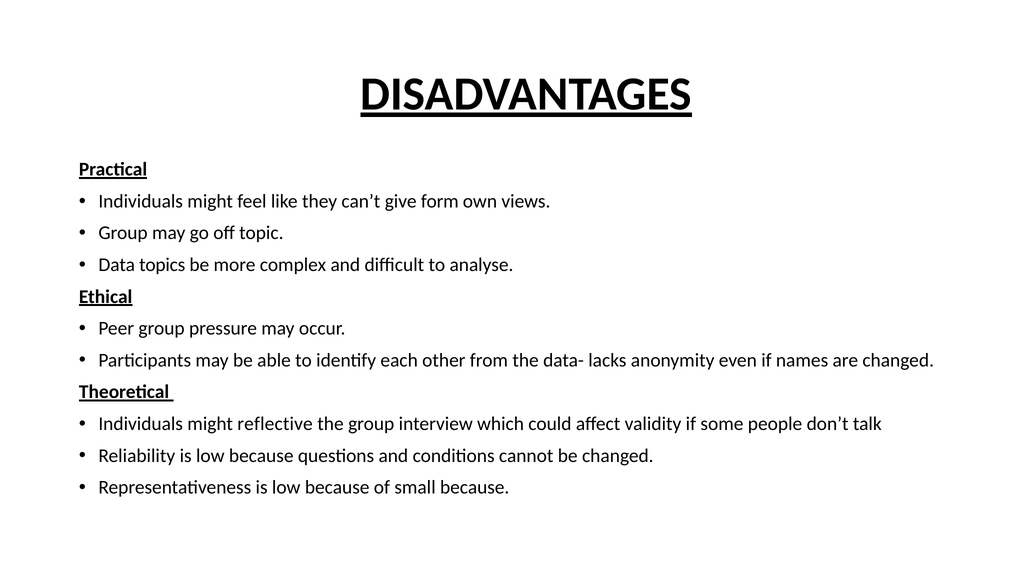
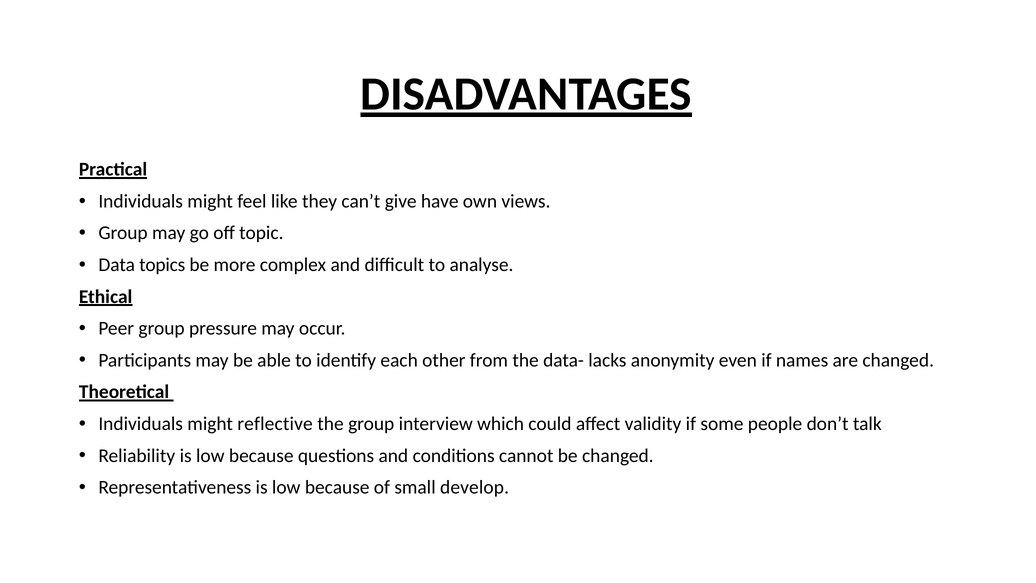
form: form -> have
small because: because -> develop
